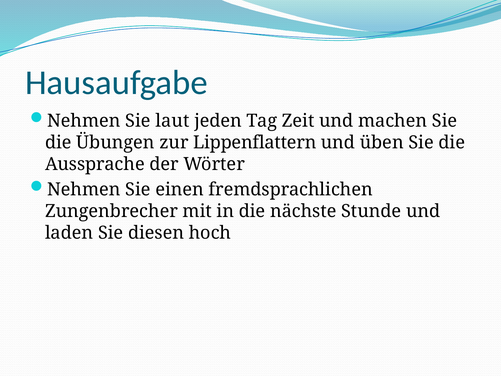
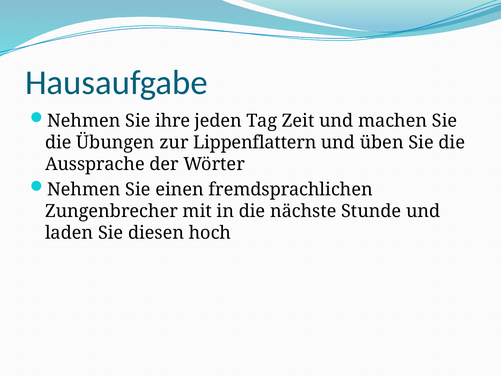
laut: laut -> ihre
